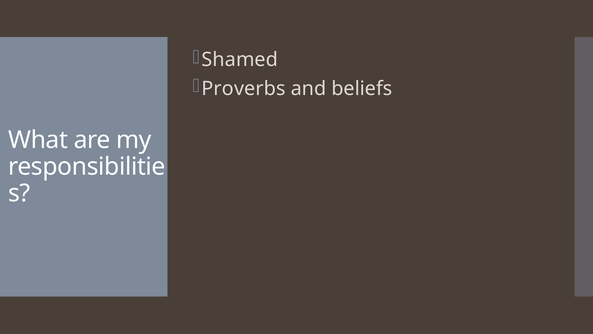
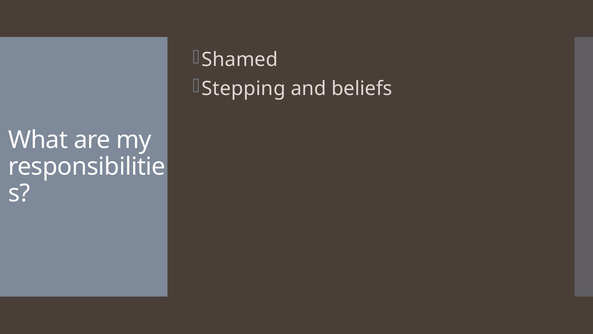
Proverbs: Proverbs -> Stepping
